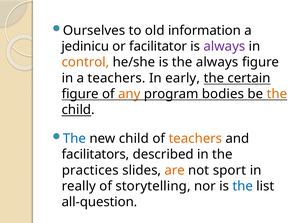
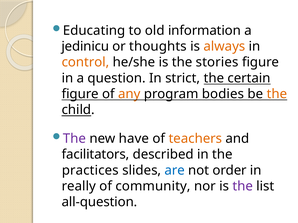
Ourselves: Ourselves -> Educating
facilitator: facilitator -> thoughts
always at (224, 46) colour: purple -> orange
the always: always -> stories
a teachers: teachers -> question
early: early -> strict
The at (74, 139) colour: blue -> purple
new child: child -> have
are colour: orange -> blue
sport: sport -> order
storytelling: storytelling -> community
the at (243, 187) colour: blue -> purple
